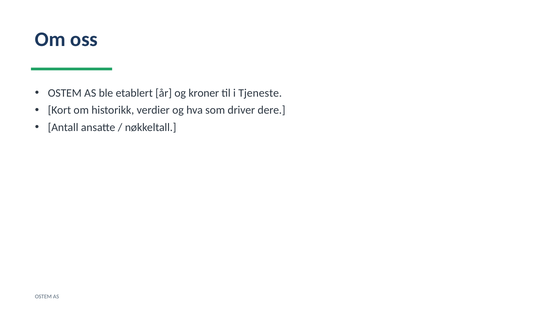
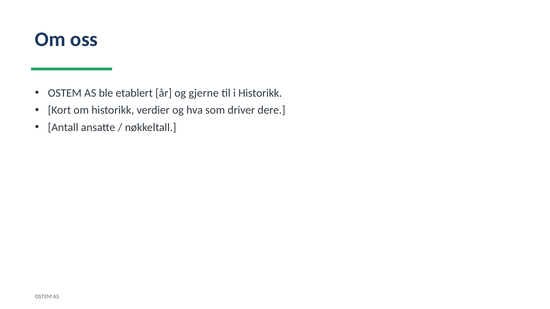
kroner: kroner -> gjerne
i Tjeneste: Tjeneste -> Historikk
